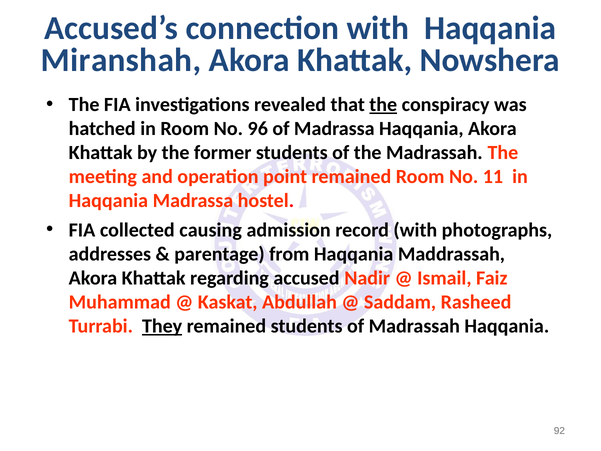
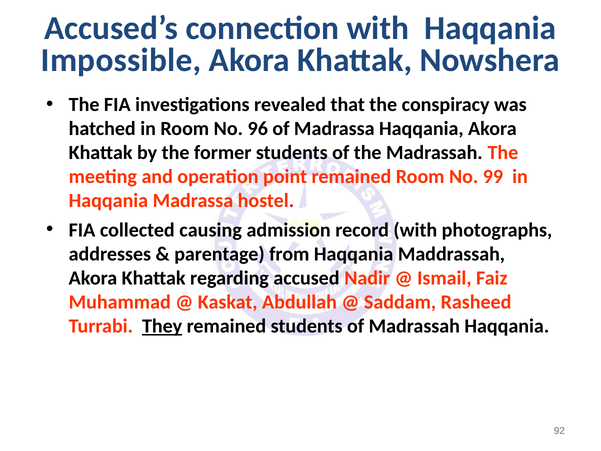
Miranshah: Miranshah -> Impossible
the at (383, 105) underline: present -> none
11: 11 -> 99
